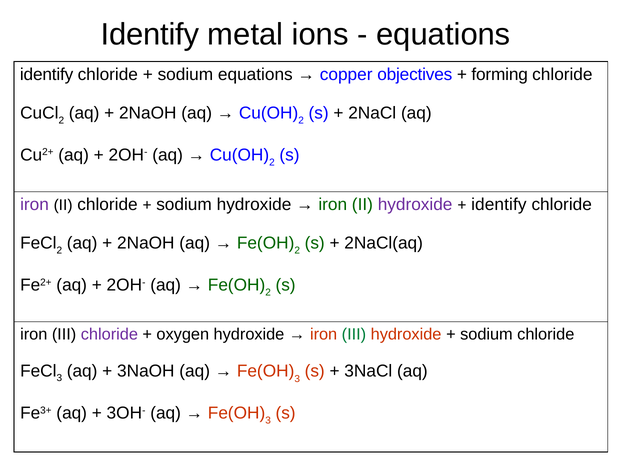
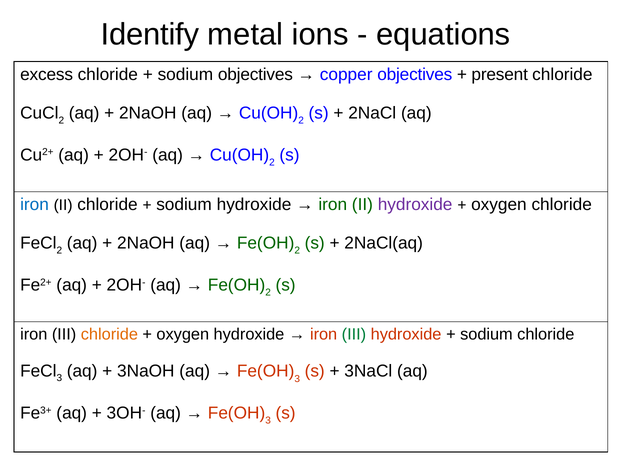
identify at (47, 75): identify -> excess
sodium equations: equations -> objectives
forming: forming -> present
iron at (35, 205) colour: purple -> blue
identify at (499, 205): identify -> oxygen
chloride at (109, 334) colour: purple -> orange
